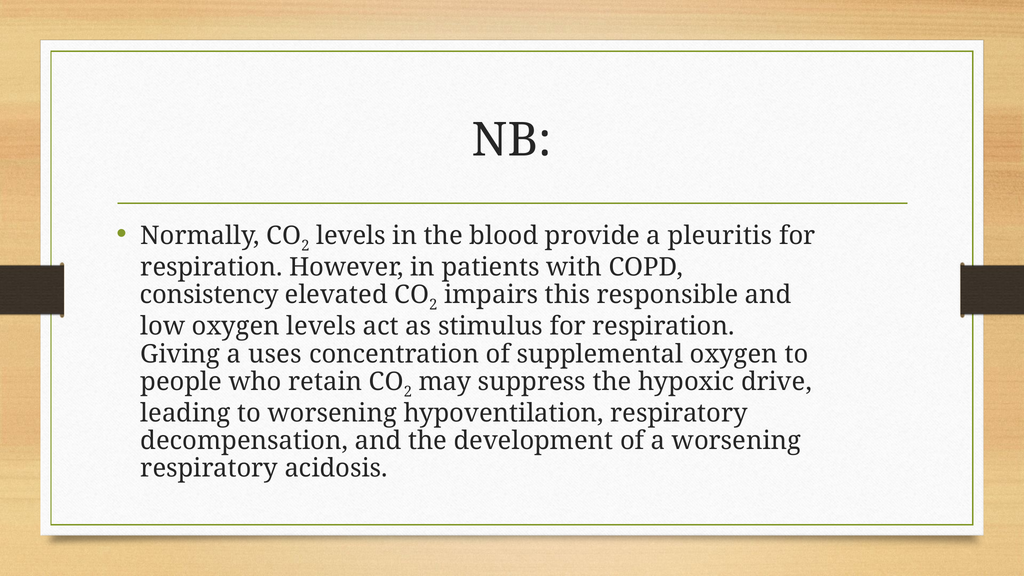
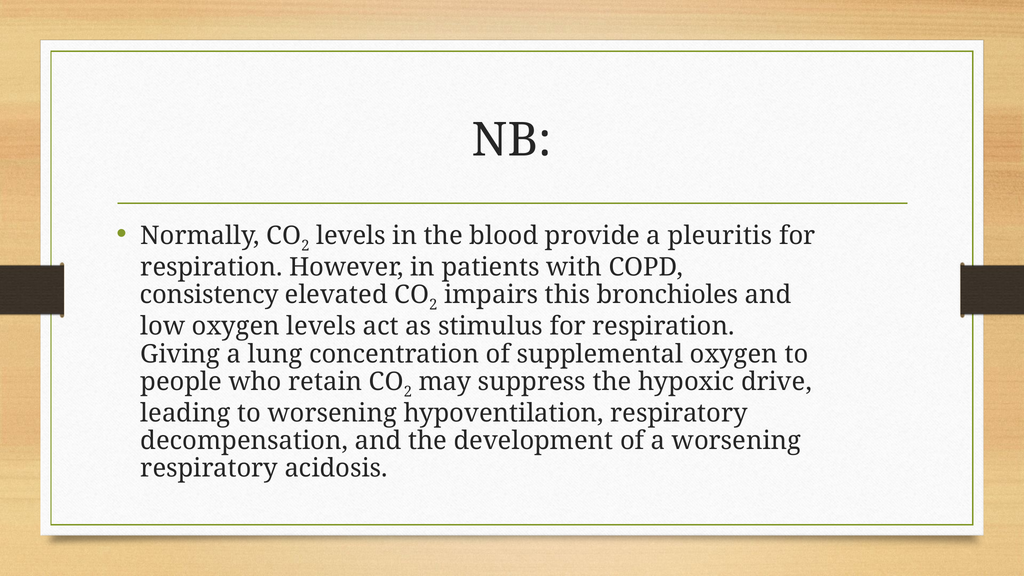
responsible: responsible -> bronchioles
uses: uses -> lung
